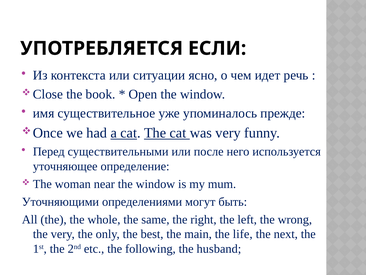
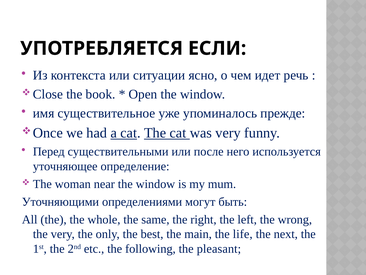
husband: husband -> pleasant
